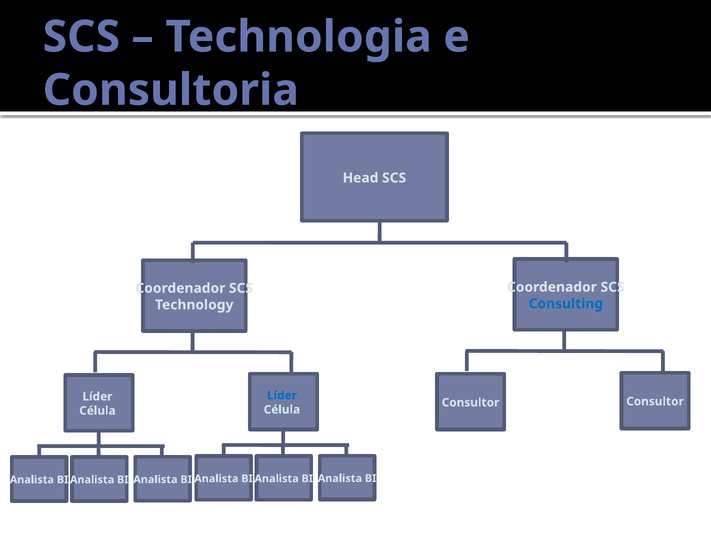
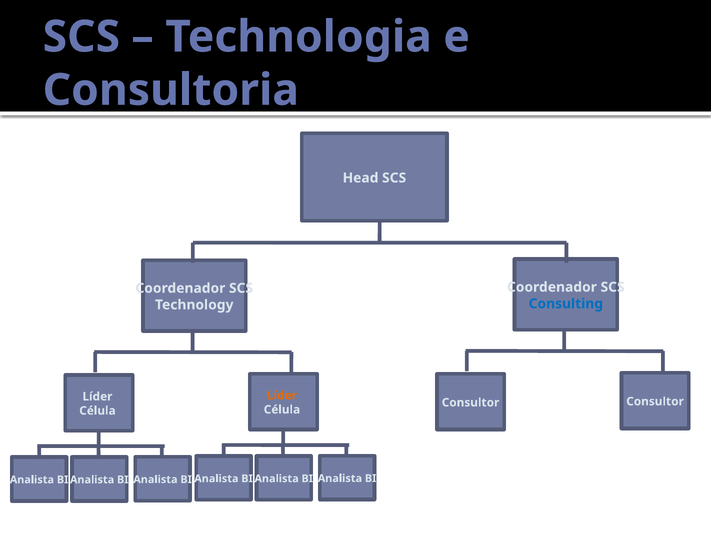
Líder at (282, 396) colour: blue -> orange
